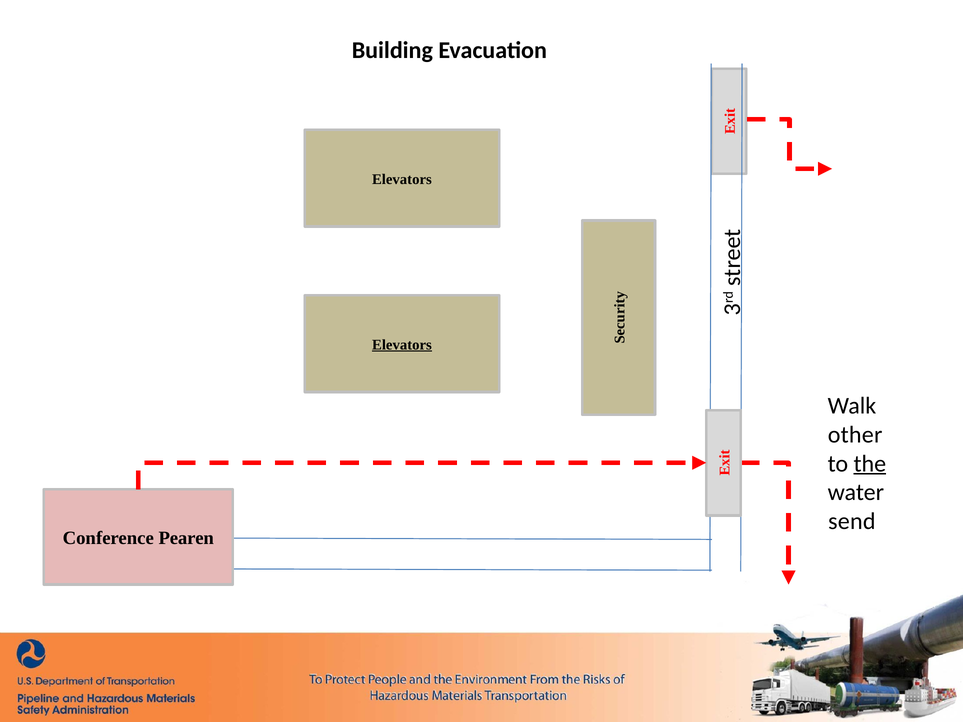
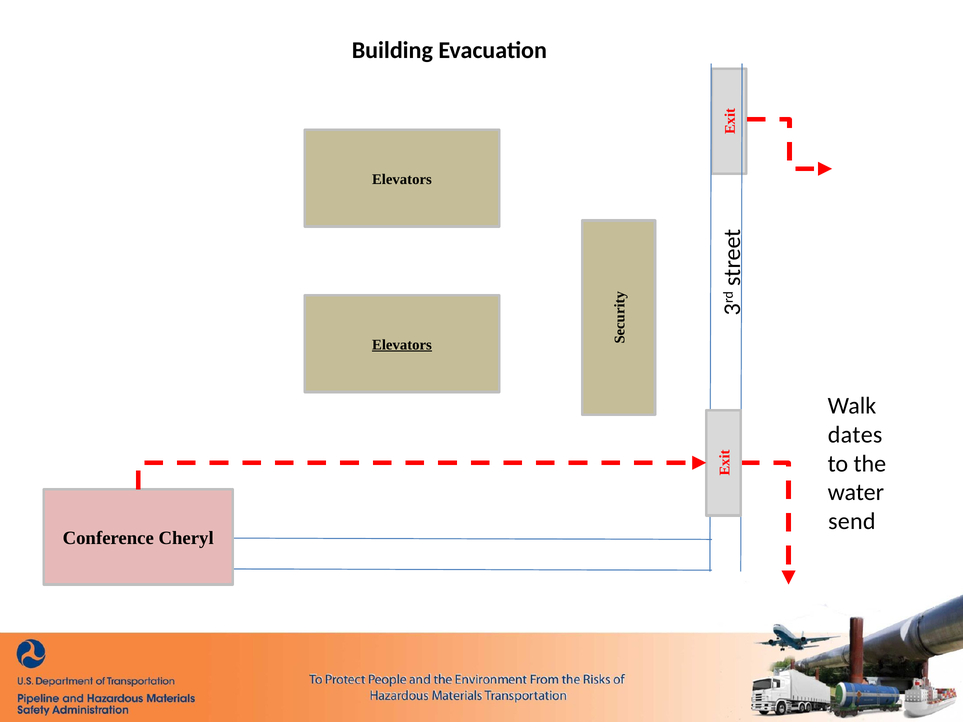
other: other -> dates
the underline: present -> none
Pearen: Pearen -> Cheryl
